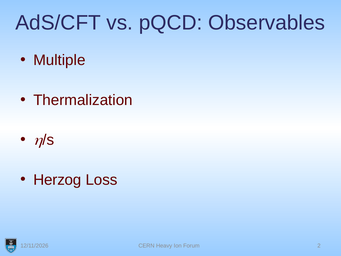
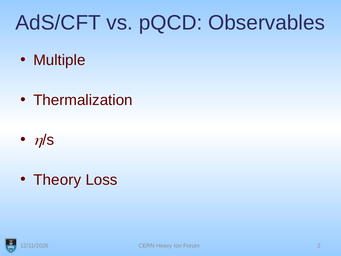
Herzog: Herzog -> Theory
